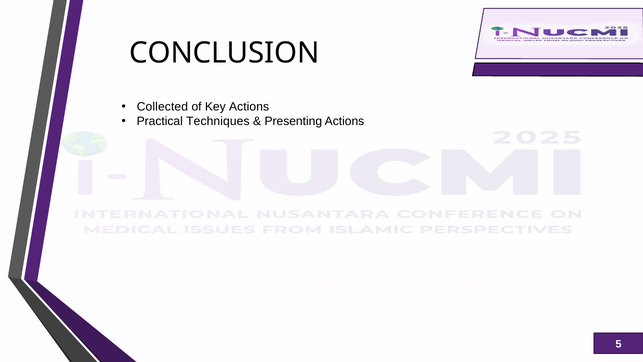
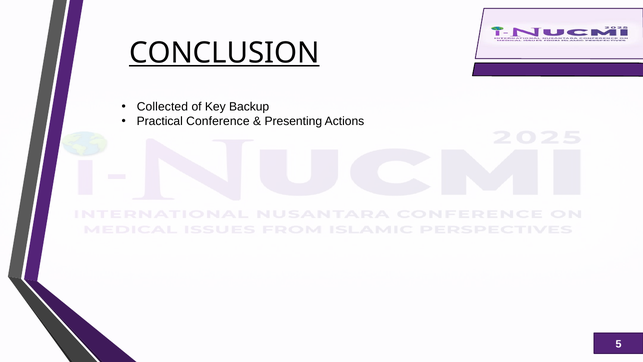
CONCLUSION underline: none -> present
Key Actions: Actions -> Backup
Techniques: Techniques -> Conference
